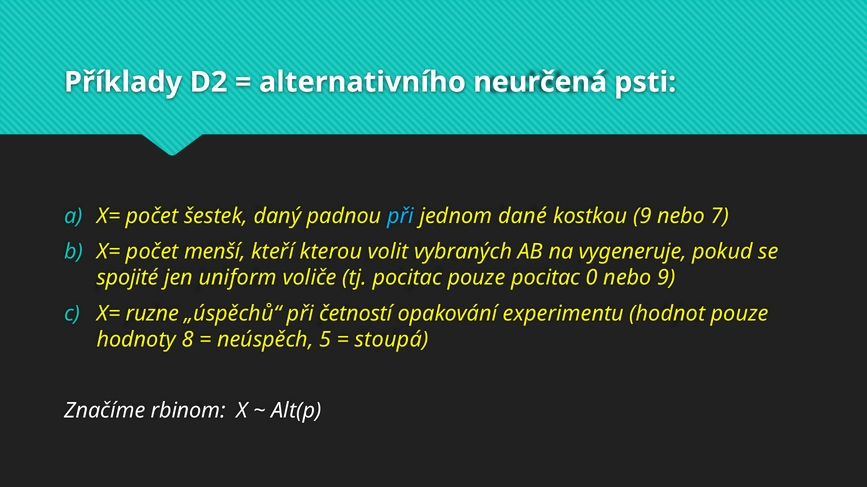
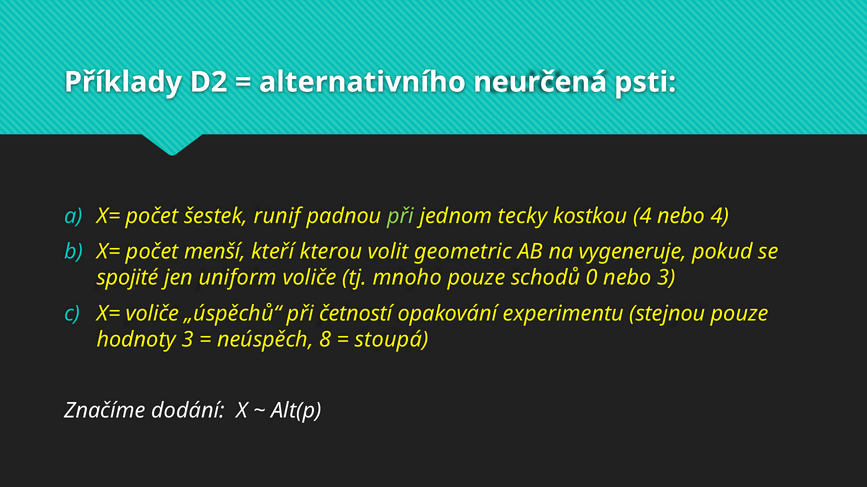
daný: daný -> runif
při at (401, 216) colour: light blue -> light green
dané: dané -> tecky
kostkou 9: 9 -> 4
nebo 7: 7 -> 4
vybraných: vybraných -> geometric
tj pocitac: pocitac -> mnoho
pouze pocitac: pocitac -> schodů
nebo 9: 9 -> 3
X= ruzne: ruzne -> voliče
hodnot: hodnot -> stejnou
hodnoty 8: 8 -> 3
5: 5 -> 8
rbinom: rbinom -> dodání
